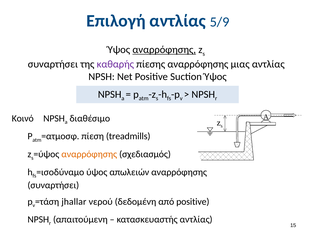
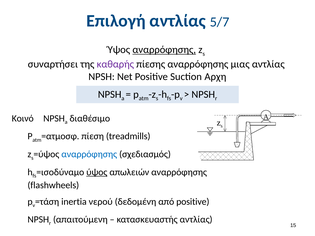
5/9: 5/9 -> 5/7
Suction Ύψος: Ύψος -> Αρχη
αναρρόφησης at (89, 154) colour: orange -> blue
ύψος at (97, 172) underline: none -> present
συναρτήσει at (53, 185): συναρτήσει -> flashwheels
jhallar: jhallar -> inertia
